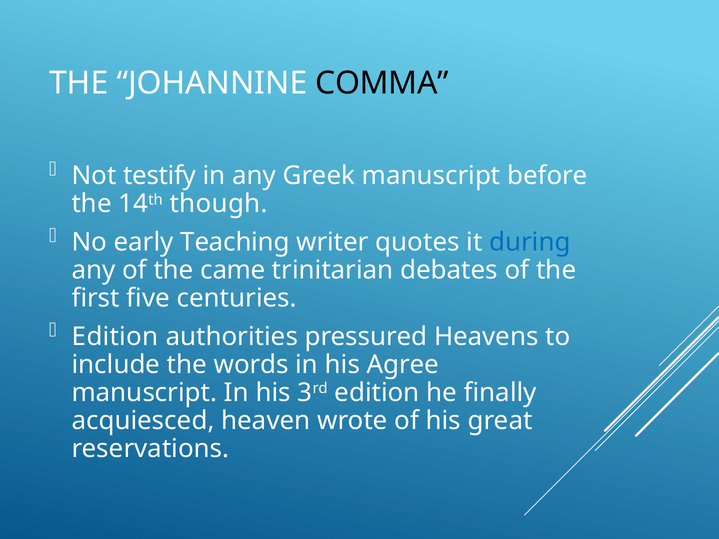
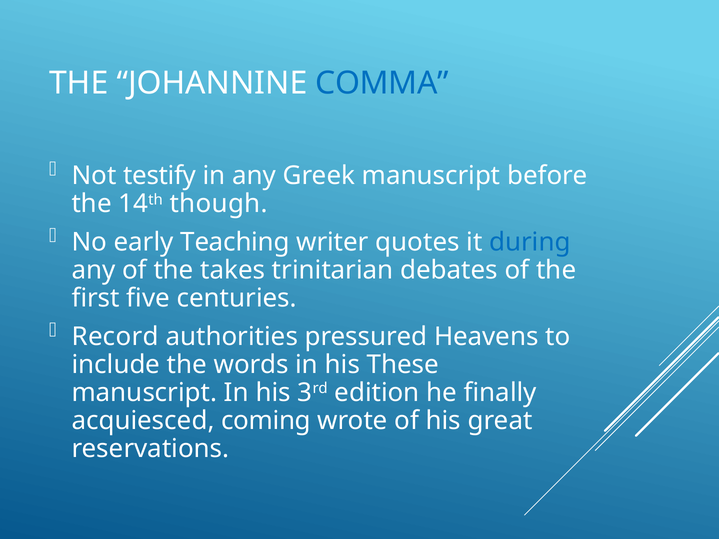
COMMA colour: black -> blue
came: came -> takes
Edition at (115, 337): Edition -> Record
Agree: Agree -> These
heaven: heaven -> coming
